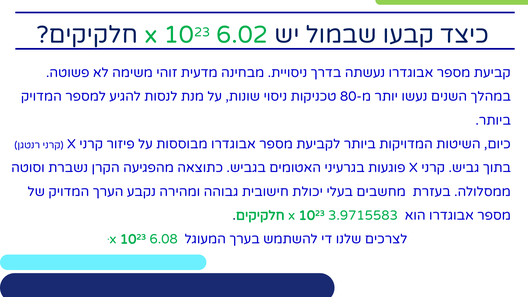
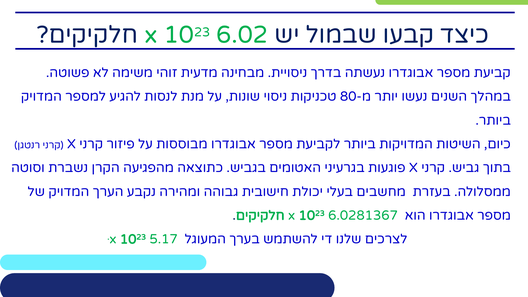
3.9715583: 3.9715583 -> 6.0281367
6.08: 6.08 -> 5.17
